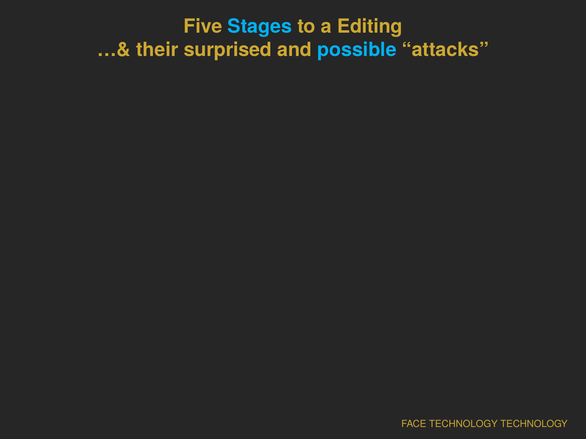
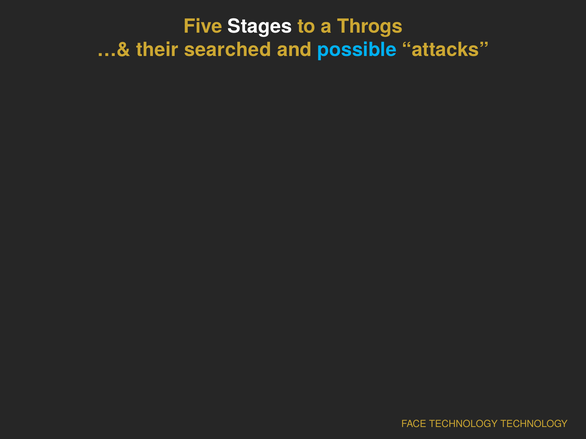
Stages colour: light blue -> white
Editing: Editing -> Throgs
surprised: surprised -> searched
